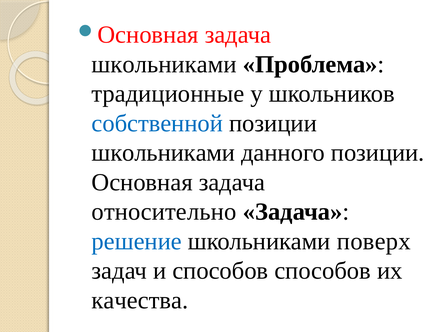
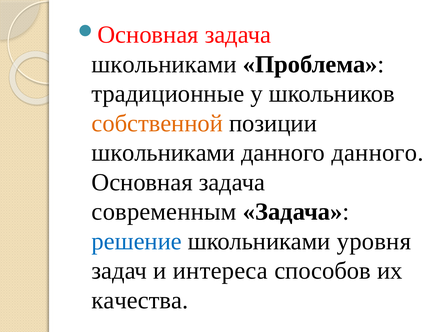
собственной colour: blue -> orange
данного позиции: позиции -> данного
относительно: относительно -> современным
поверх: поверх -> уровня
и способов: способов -> интереса
